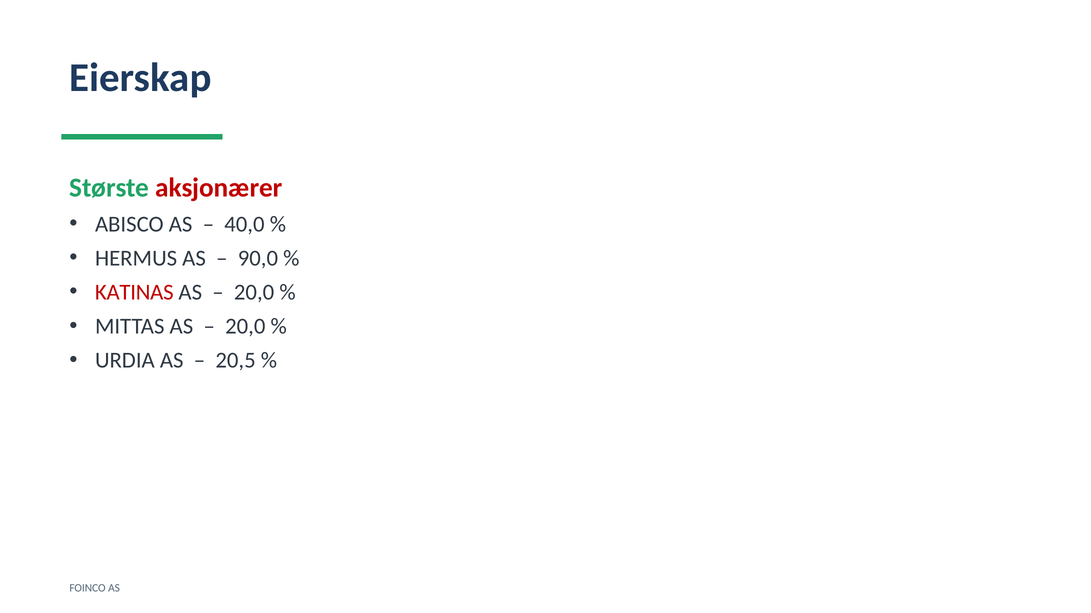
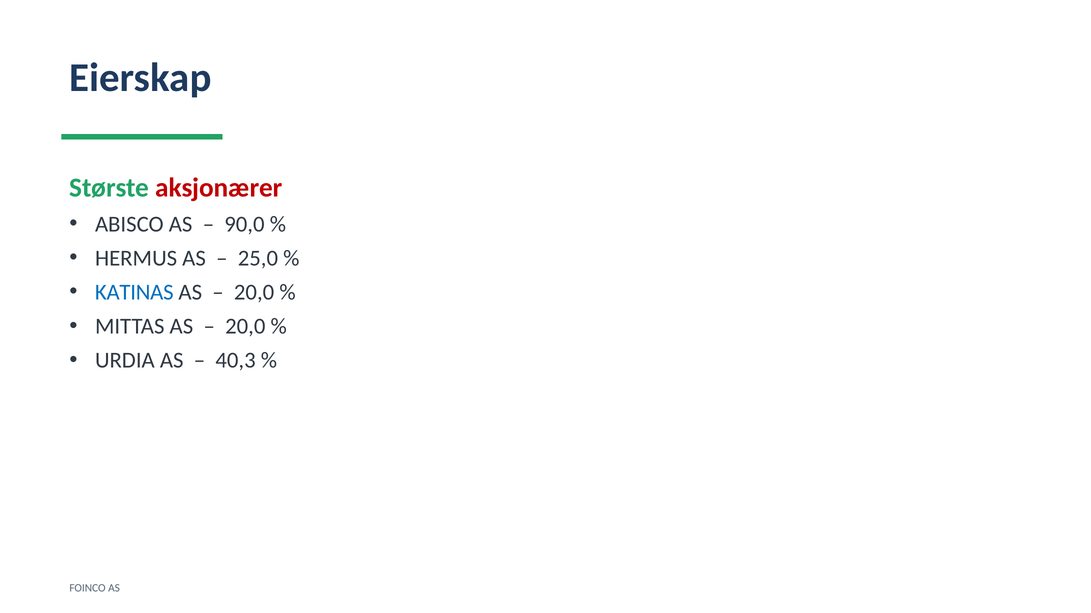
40,0: 40,0 -> 90,0
90,0: 90,0 -> 25,0
KATINAS colour: red -> blue
20,5: 20,5 -> 40,3
